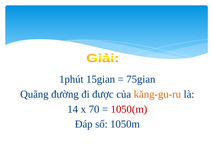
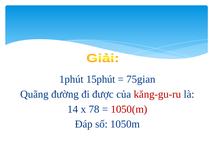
15gian: 15gian -> 15phút
kăng-gu-ru colour: orange -> red
70: 70 -> 78
